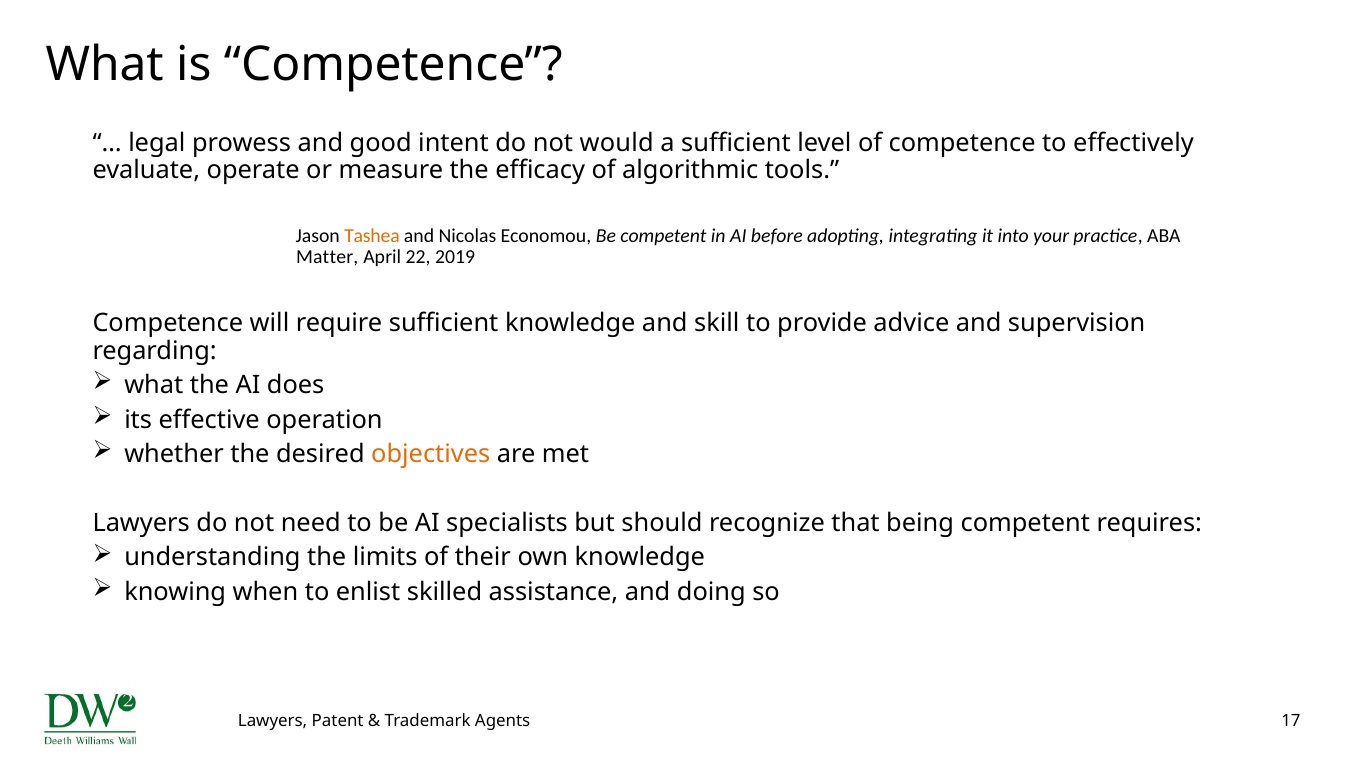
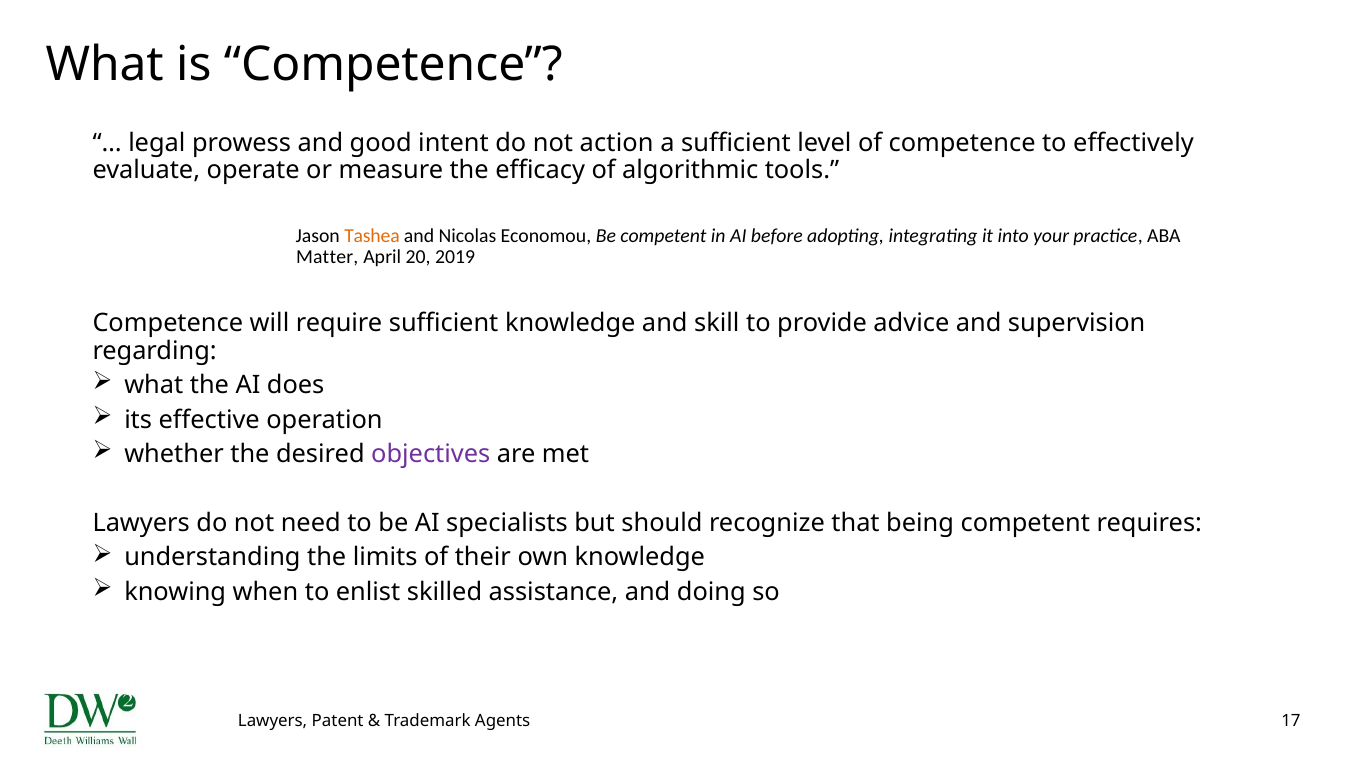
would: would -> action
22: 22 -> 20
objectives colour: orange -> purple
